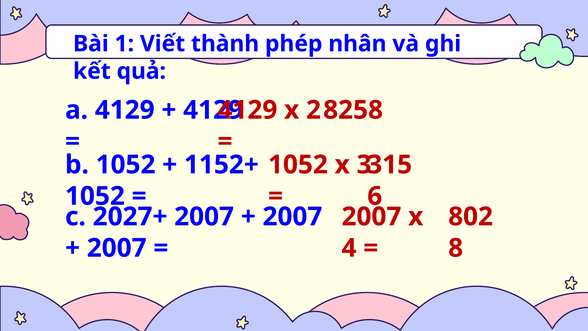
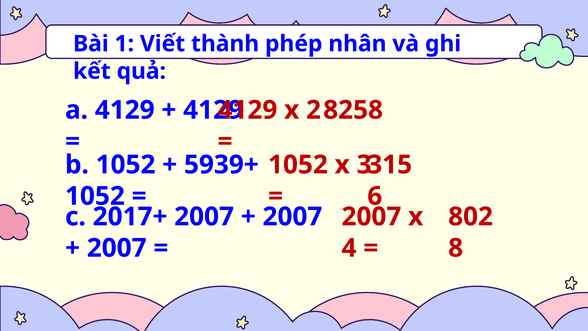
1152+: 1152+ -> 5939+
2027+: 2027+ -> 2017+
